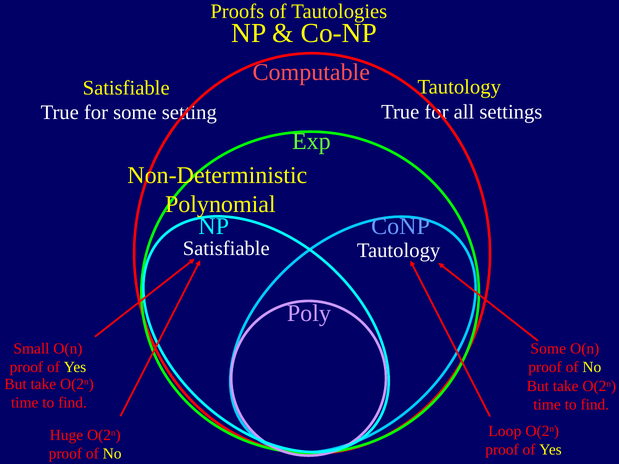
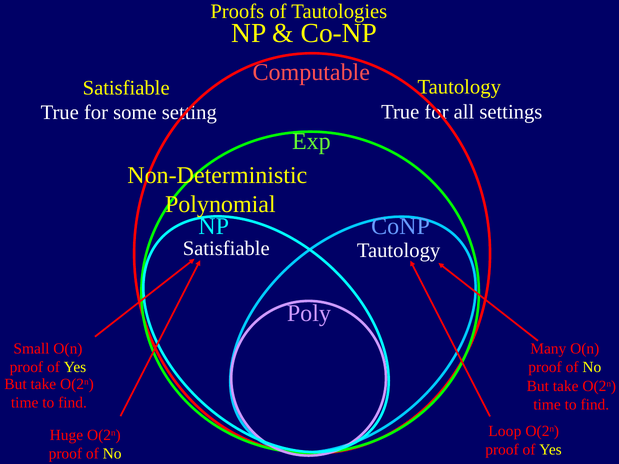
Some at (548, 349): Some -> Many
